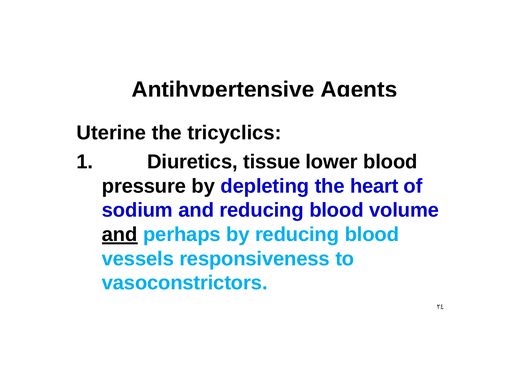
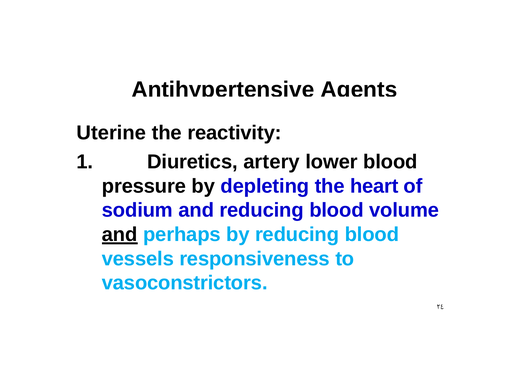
tricyclics: tricyclics -> reactivity
tissue: tissue -> artery
